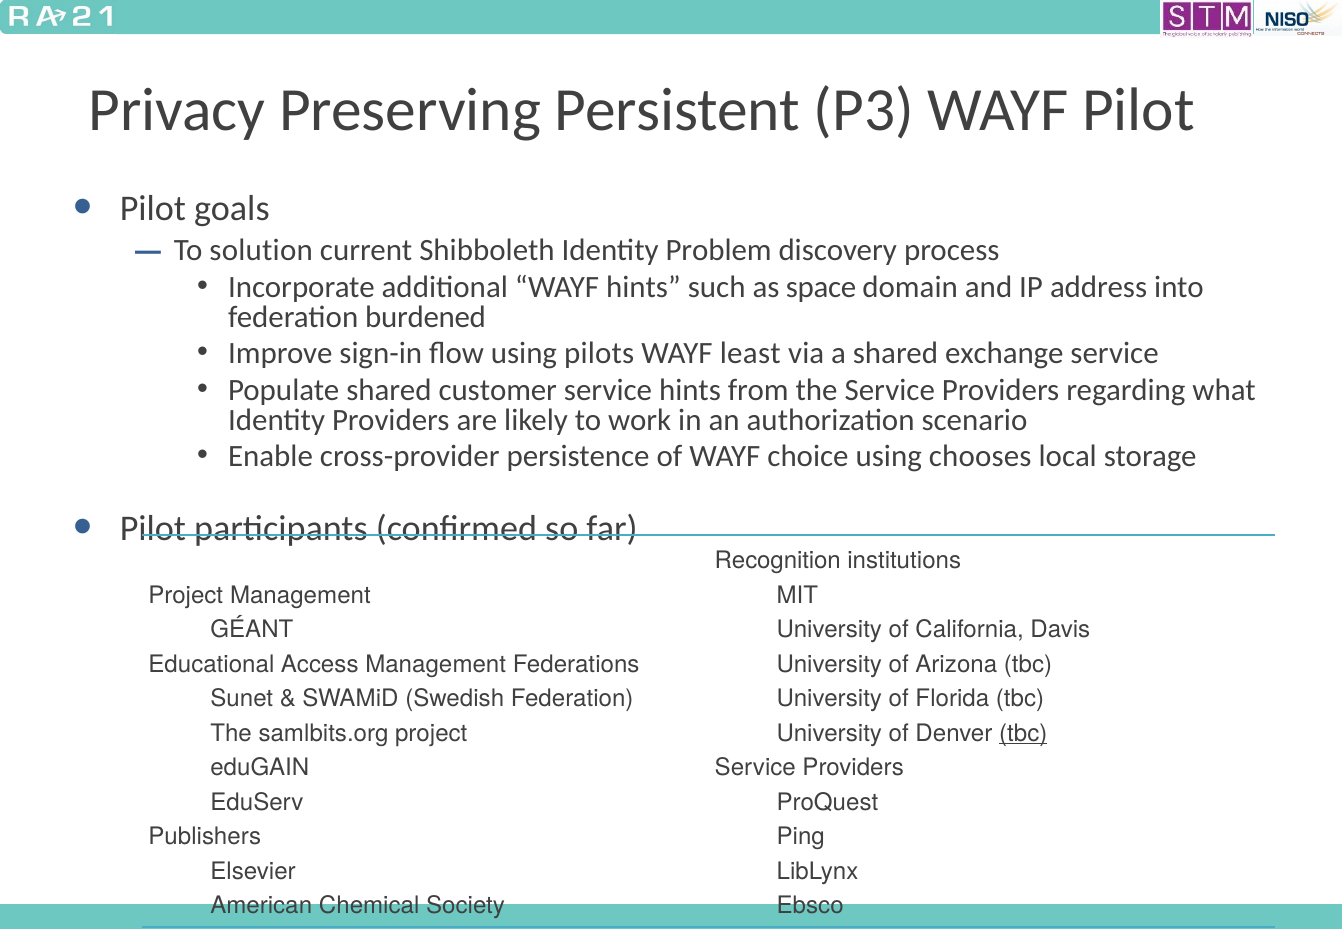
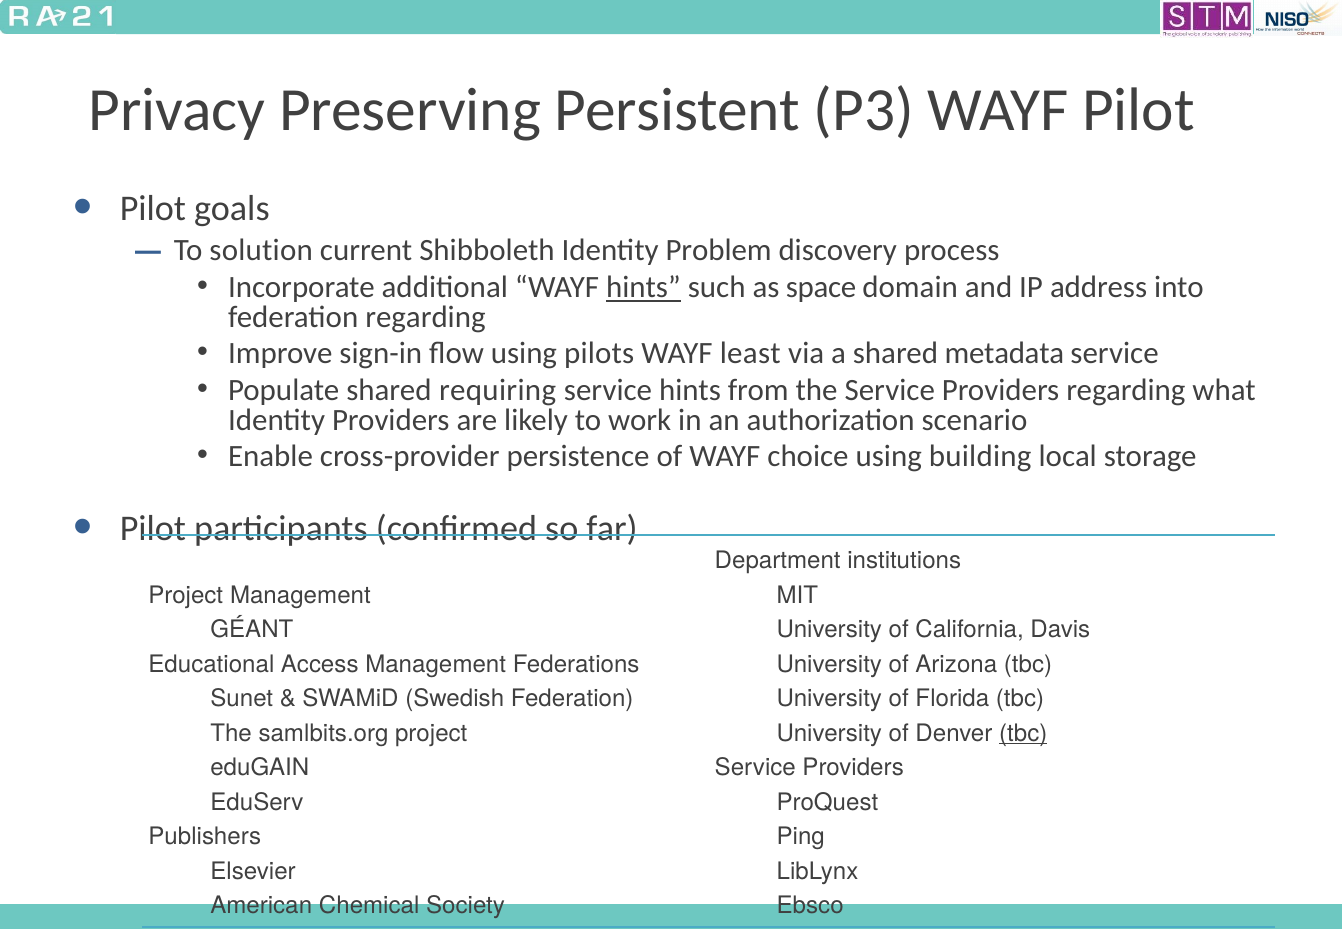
hints at (643, 287) underline: none -> present
federation burdened: burdened -> regarding
exchange: exchange -> metadata
customer: customer -> requiring
chooses: chooses -> building
Recognition: Recognition -> Department
